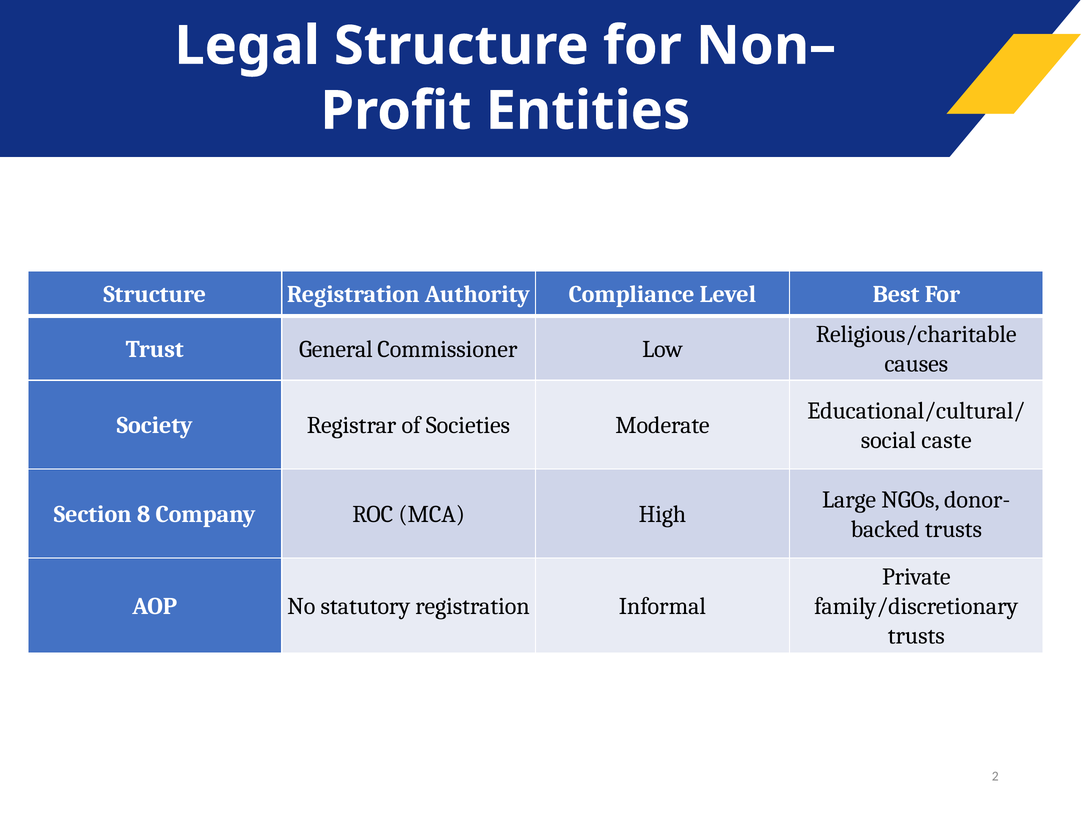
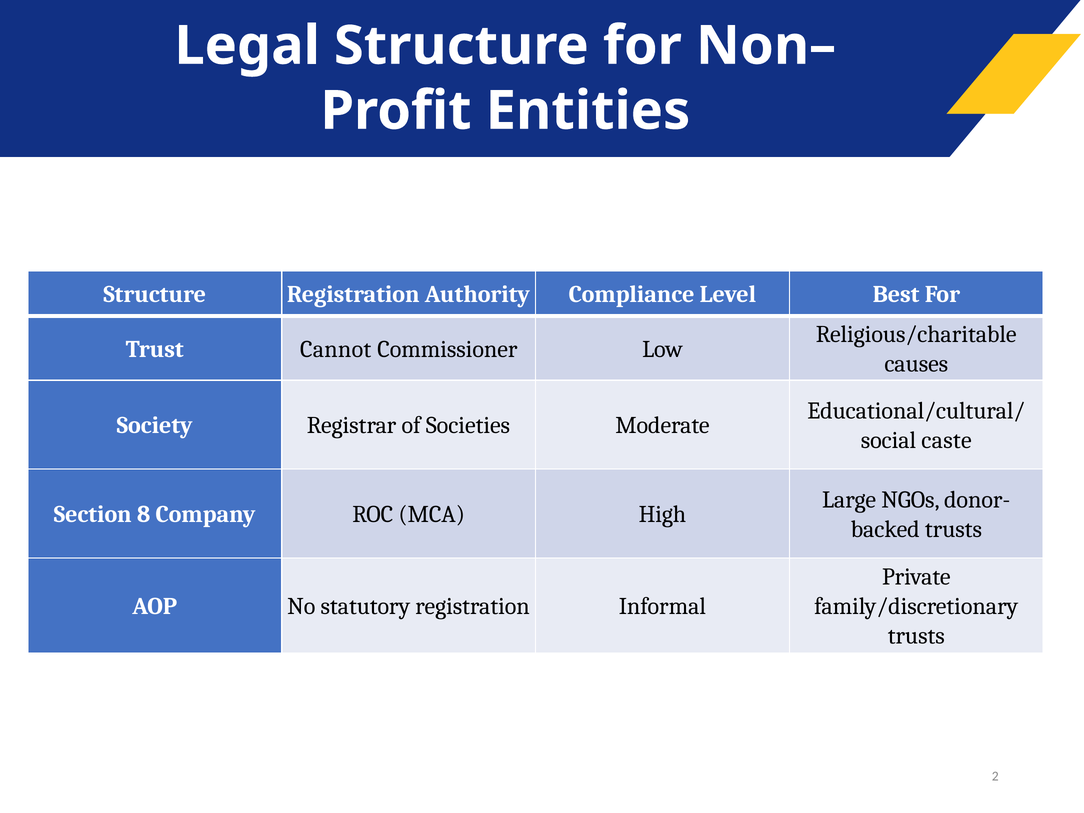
General: General -> Cannot
